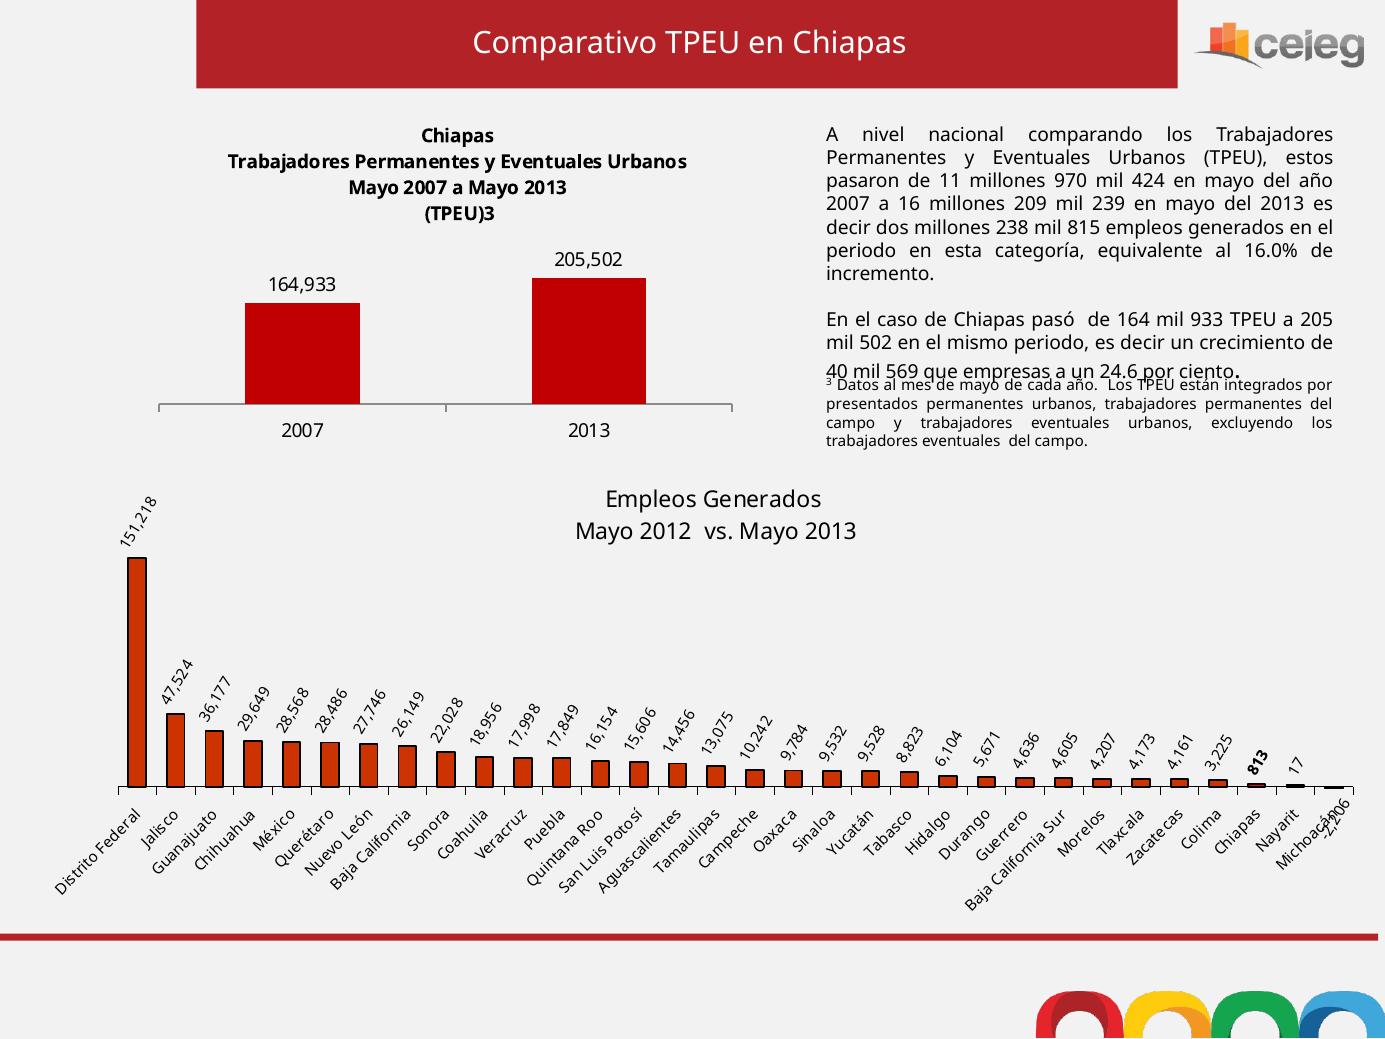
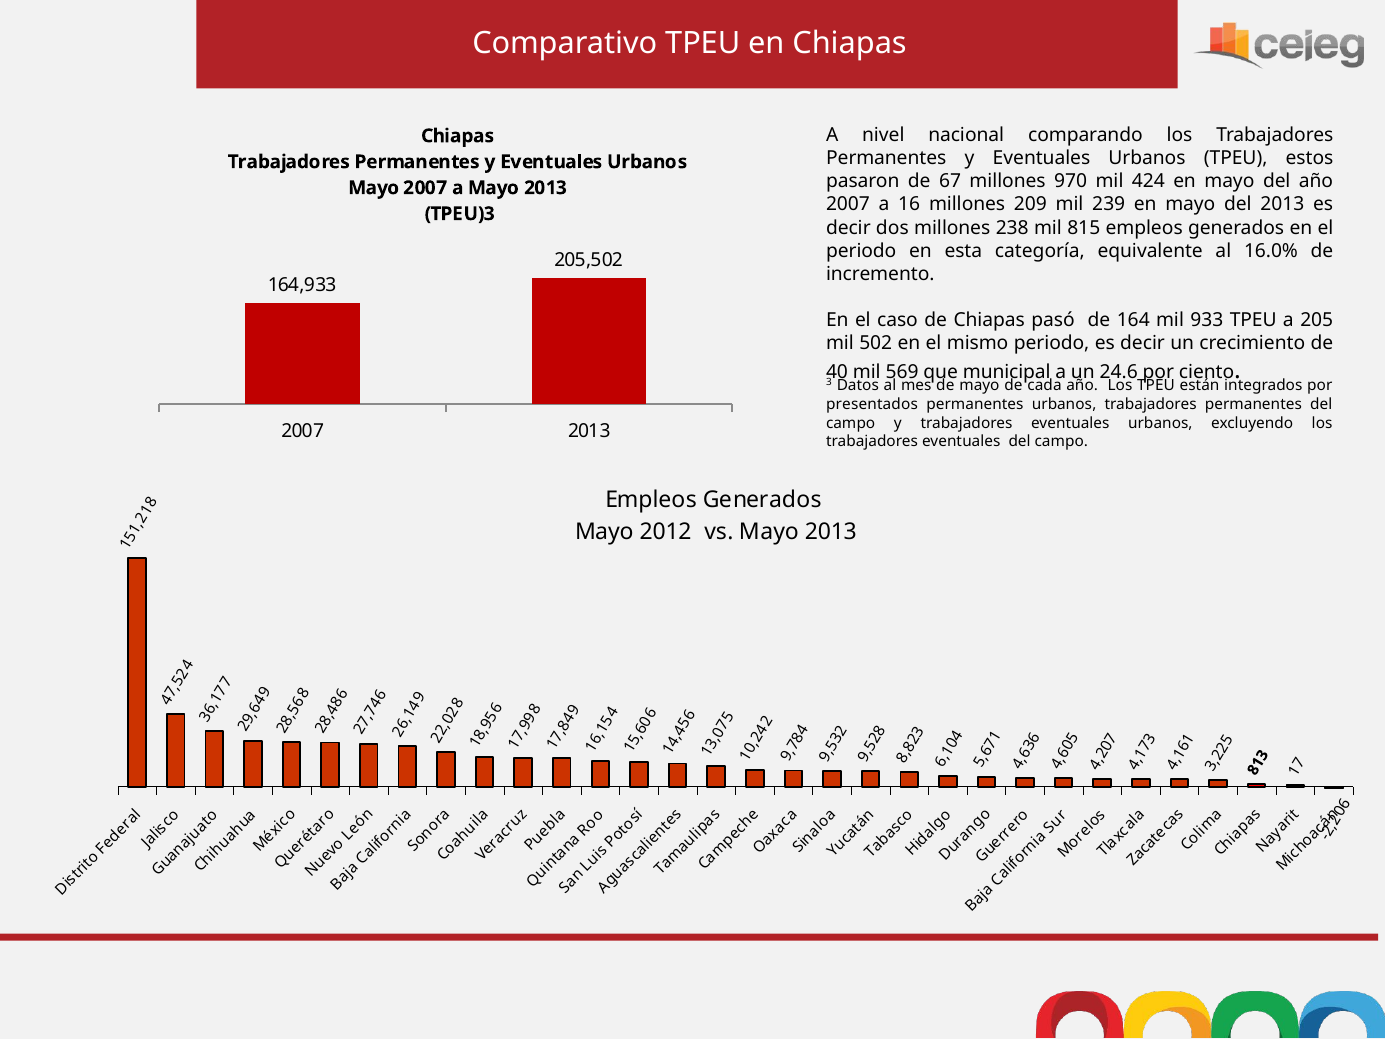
11: 11 -> 67
empresas: empresas -> municipal
